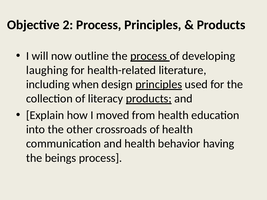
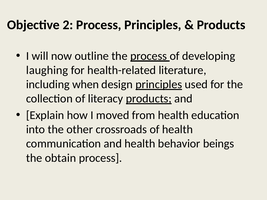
having: having -> beings
beings: beings -> obtain
